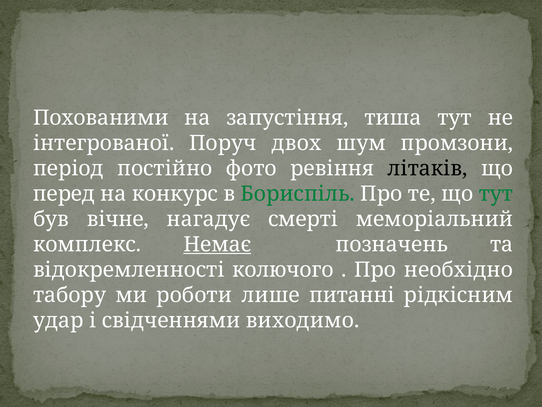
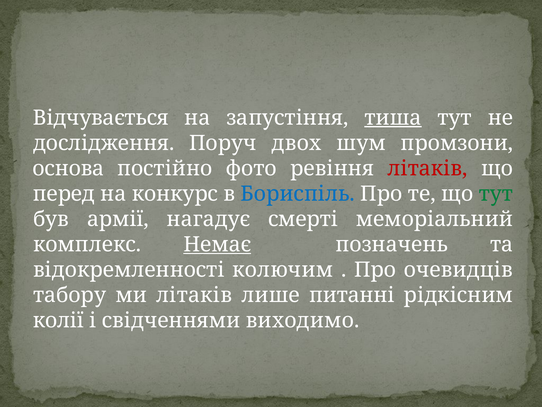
Похованими: Похованими -> Відчувається
тиша underline: none -> present
інтегрованої: інтегрованої -> дослідження
період: період -> основа
літаків at (428, 168) colour: black -> red
Бориспіль colour: green -> blue
вічне: вічне -> армії
колючого: колючого -> колючим
необхідно: необхідно -> очевидців
ми роботи: роботи -> літаків
удар: удар -> колії
